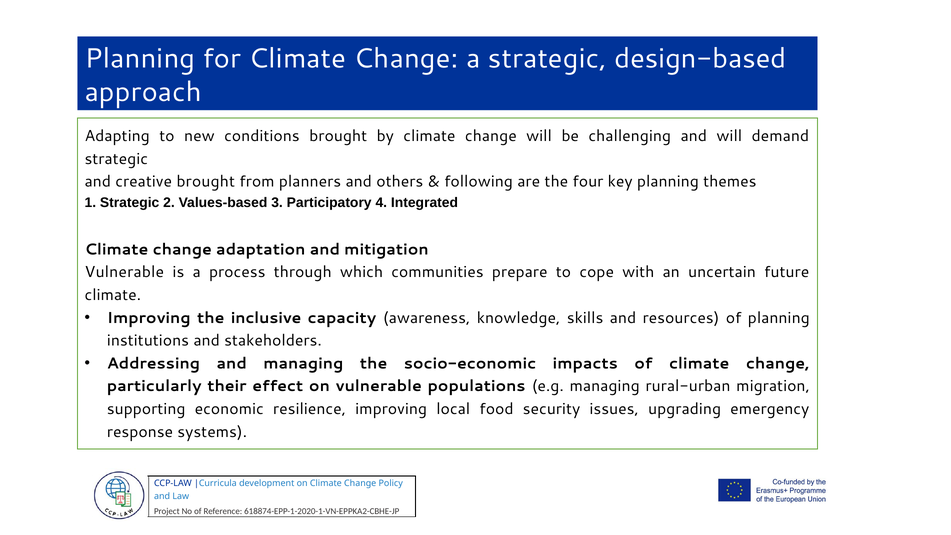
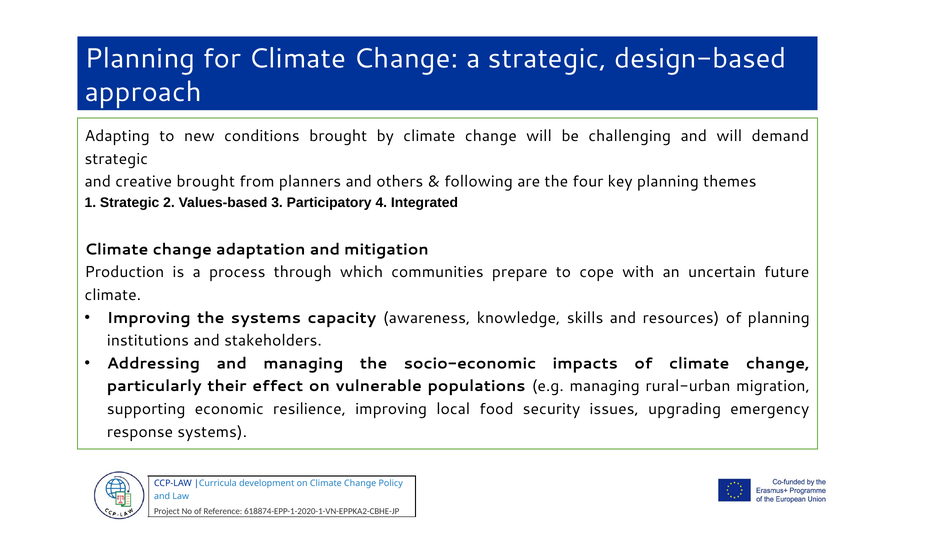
Vulnerable at (124, 272): Vulnerable -> Production
the inclusive: inclusive -> systems
